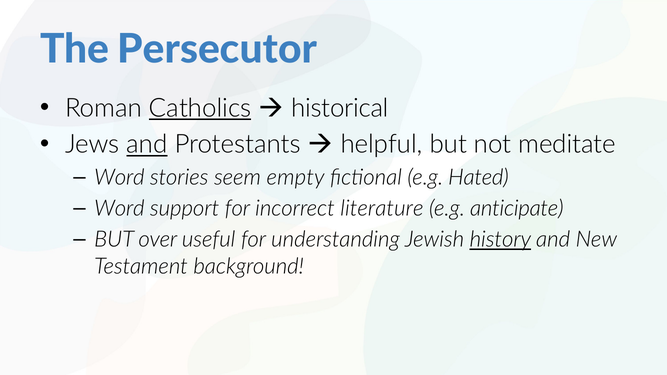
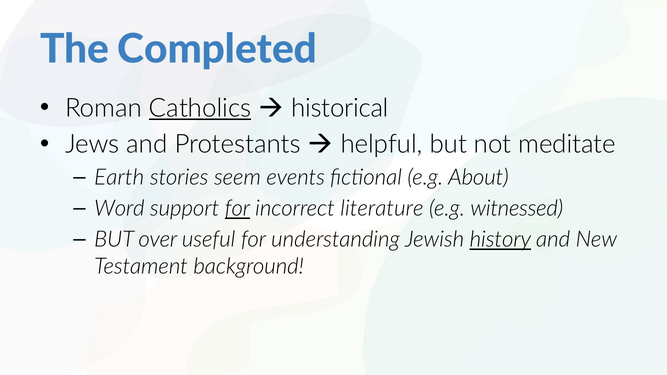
Persecutor: Persecutor -> Completed
and at (147, 144) underline: present -> none
Word at (119, 178): Word -> Earth
empty: empty -> events
Hated: Hated -> About
for at (237, 209) underline: none -> present
anticipate: anticipate -> witnessed
